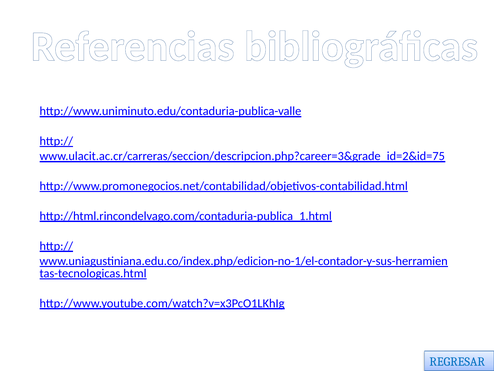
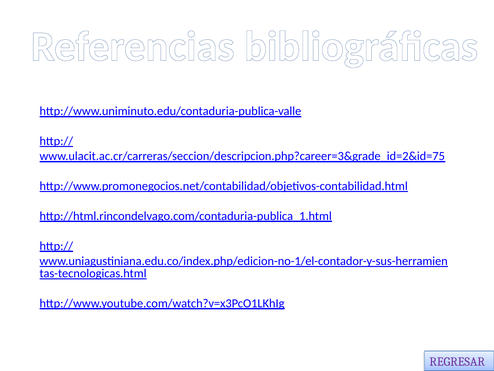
REGRESAR colour: blue -> purple
